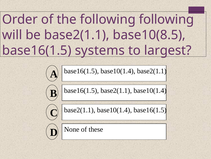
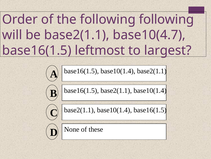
base10(8.5: base10(8.5 -> base10(4.7
systems: systems -> leftmost
